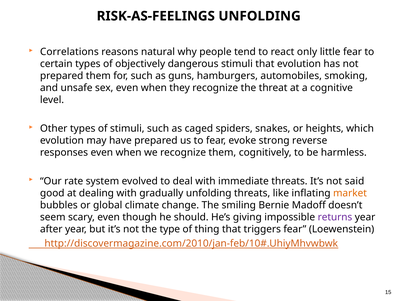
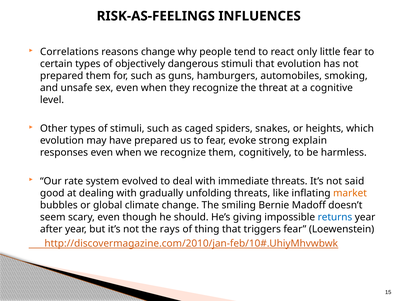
RISK-AS-FEELINGS UNFOLDING: UNFOLDING -> INFLUENCES
reasons natural: natural -> change
reverse: reverse -> explain
returns colour: purple -> blue
type: type -> rays
